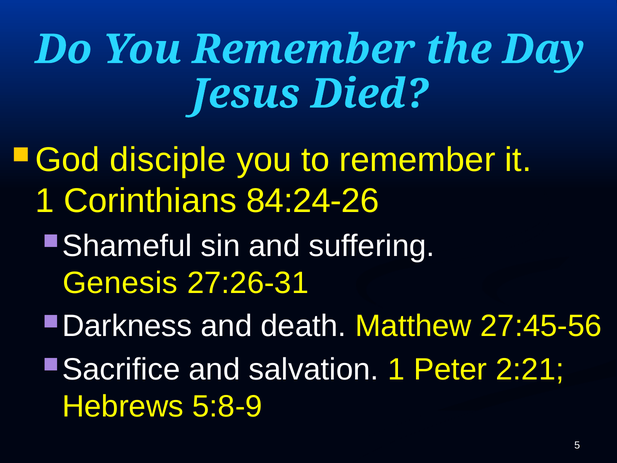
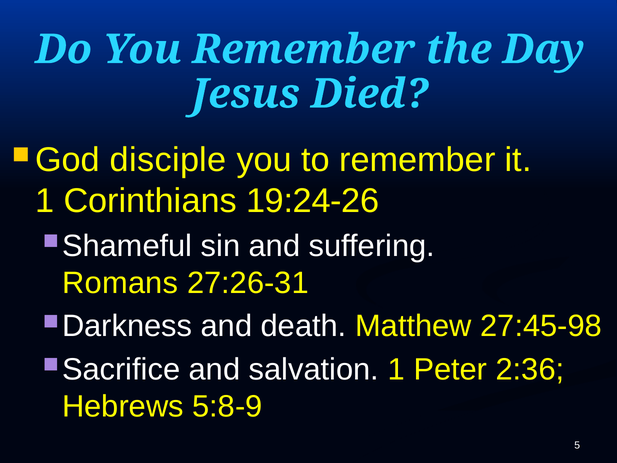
84:24-26: 84:24-26 -> 19:24-26
Genesis: Genesis -> Romans
27:45-56: 27:45-56 -> 27:45-98
2:21: 2:21 -> 2:36
